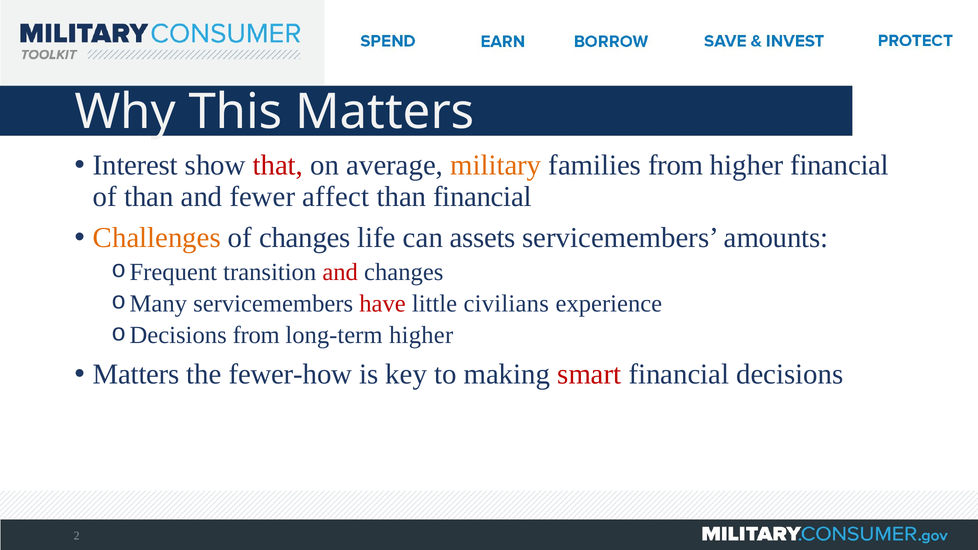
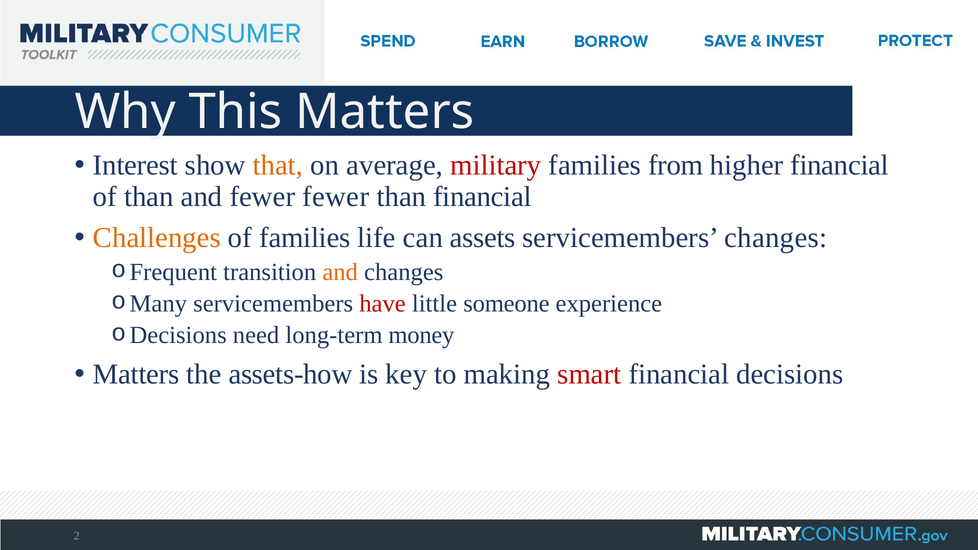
that colour: red -> orange
military colour: orange -> red
fewer affect: affect -> fewer
of changes: changes -> families
servicemembers amounts: amounts -> changes
and at (340, 272) colour: red -> orange
civilians: civilians -> someone
from at (256, 335): from -> need
long-term higher: higher -> money
fewer-how: fewer-how -> assets-how
